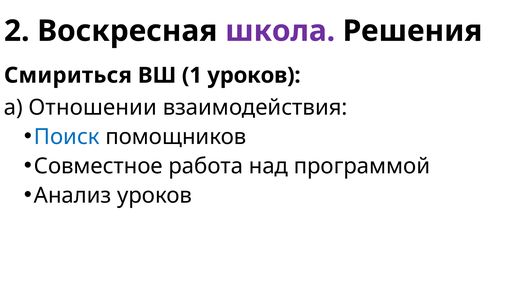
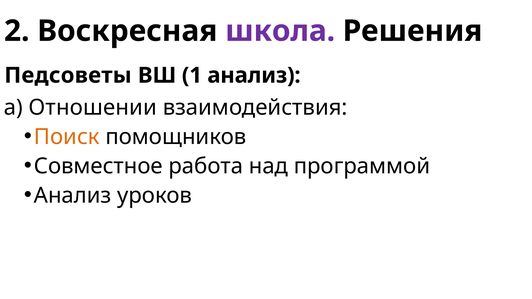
Смириться: Смириться -> Педсоветы
1 уроков: уроков -> анализ
Поиск colour: blue -> orange
